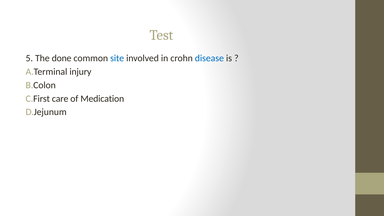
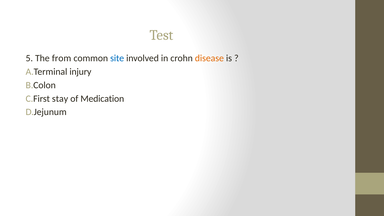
done: done -> from
disease colour: blue -> orange
care: care -> stay
